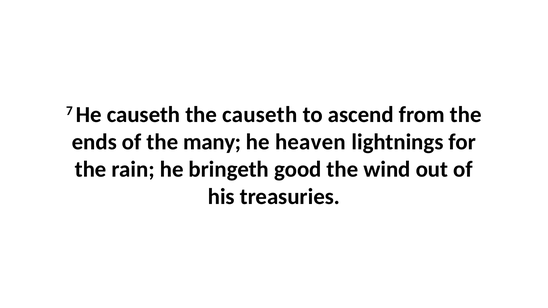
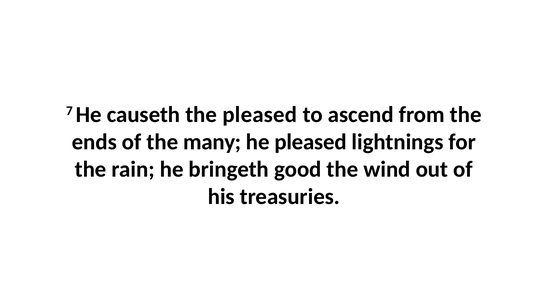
the causeth: causeth -> pleased
he heaven: heaven -> pleased
